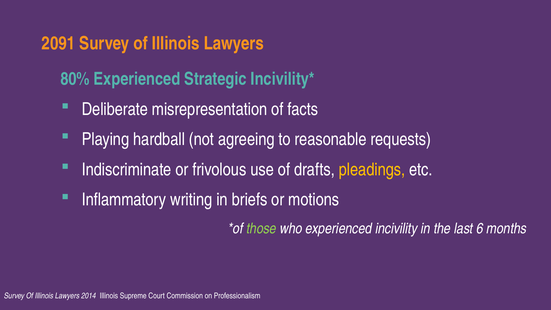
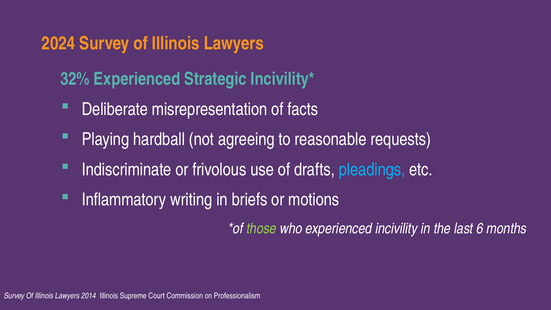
2091: 2091 -> 2024
80%: 80% -> 32%
pleadings colour: yellow -> light blue
